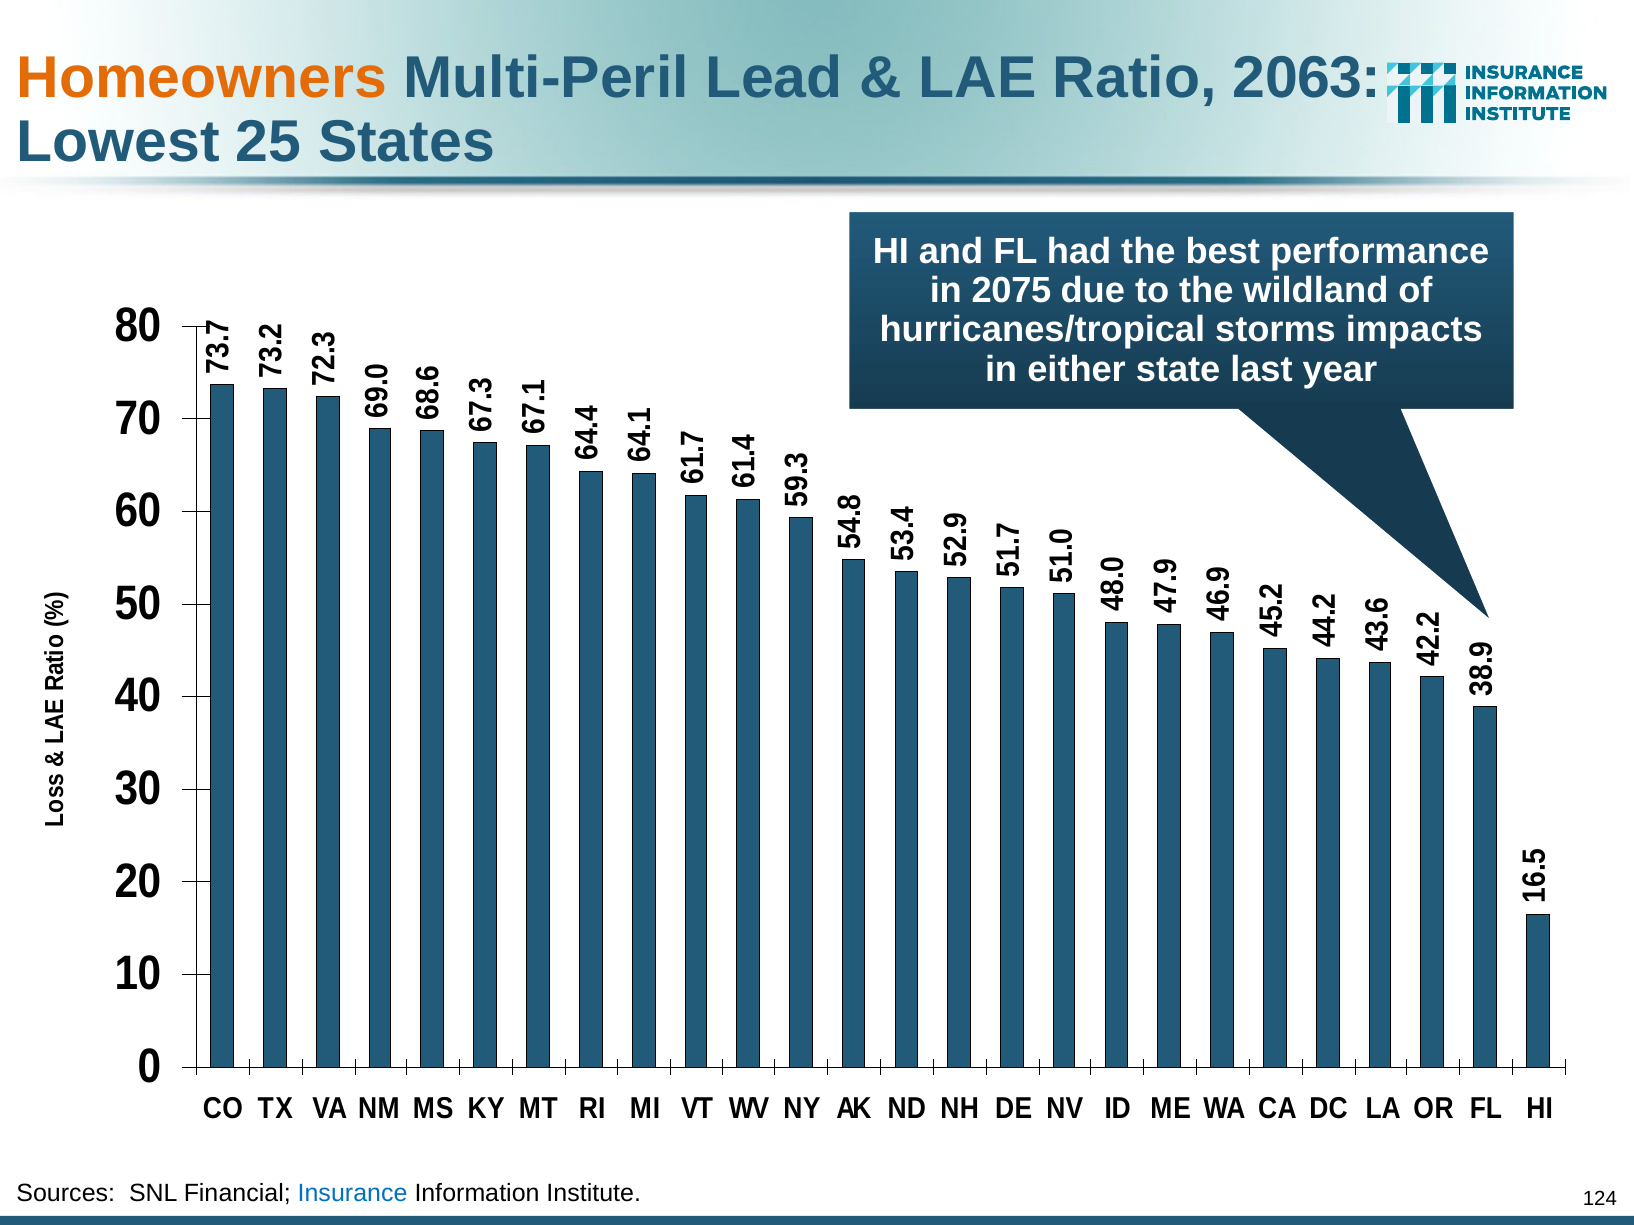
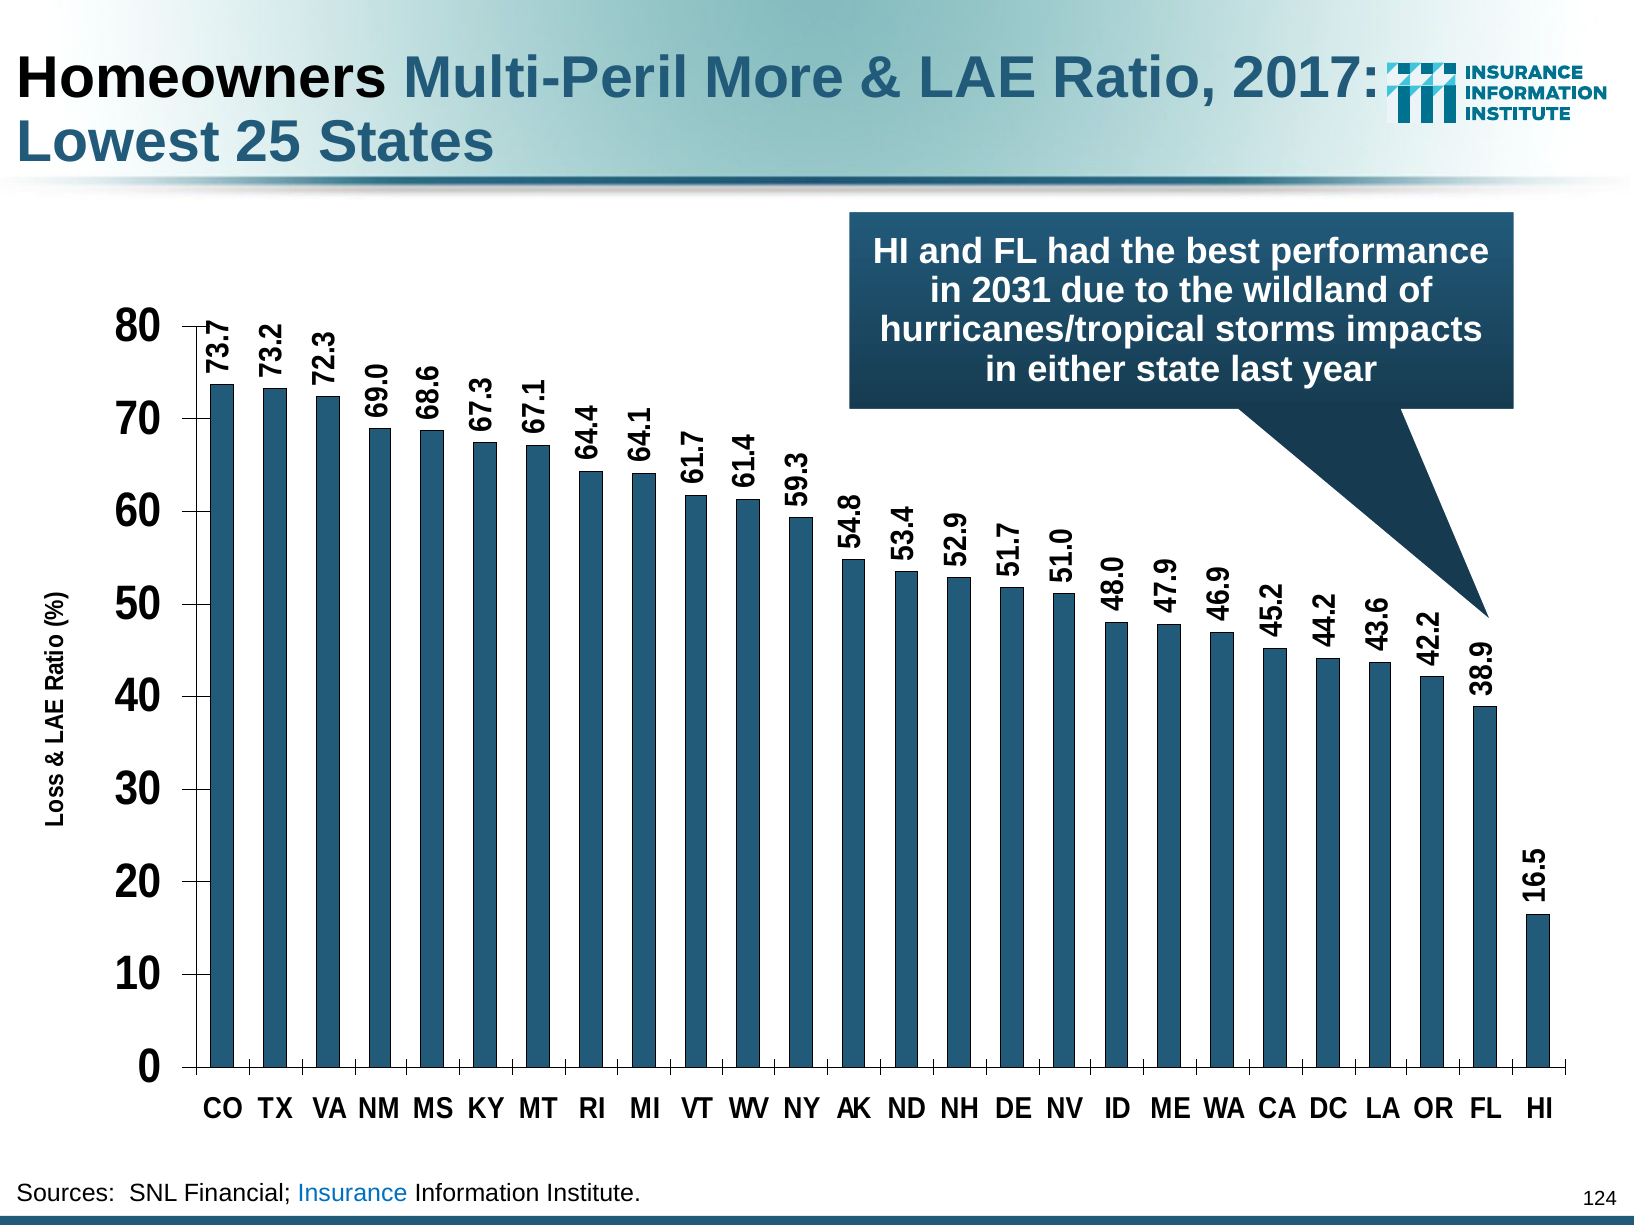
Homeowners colour: orange -> black
Lead: Lead -> More
2063: 2063 -> 2017
2075: 2075 -> 2031
